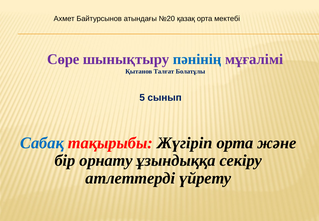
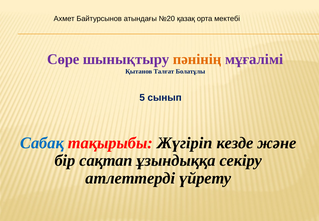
пәнінің colour: blue -> orange
Жүгіріп орта: орта -> кезде
орнату: орнату -> сақтап
